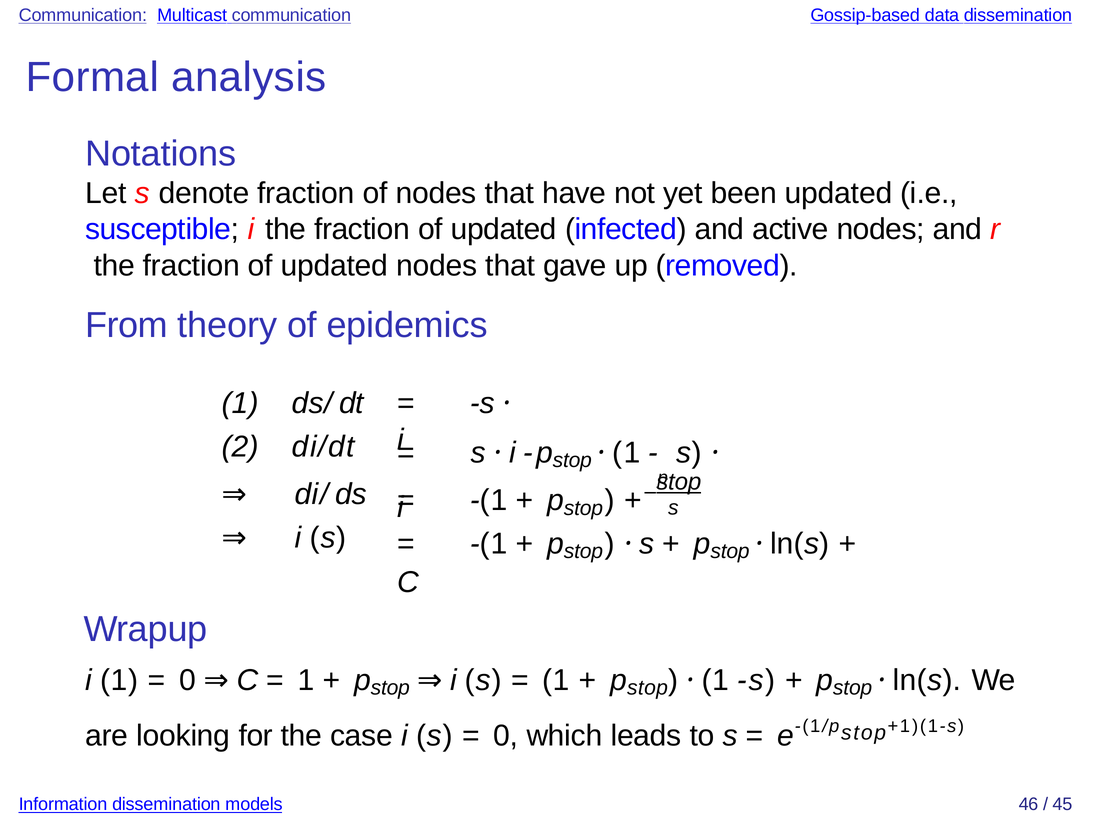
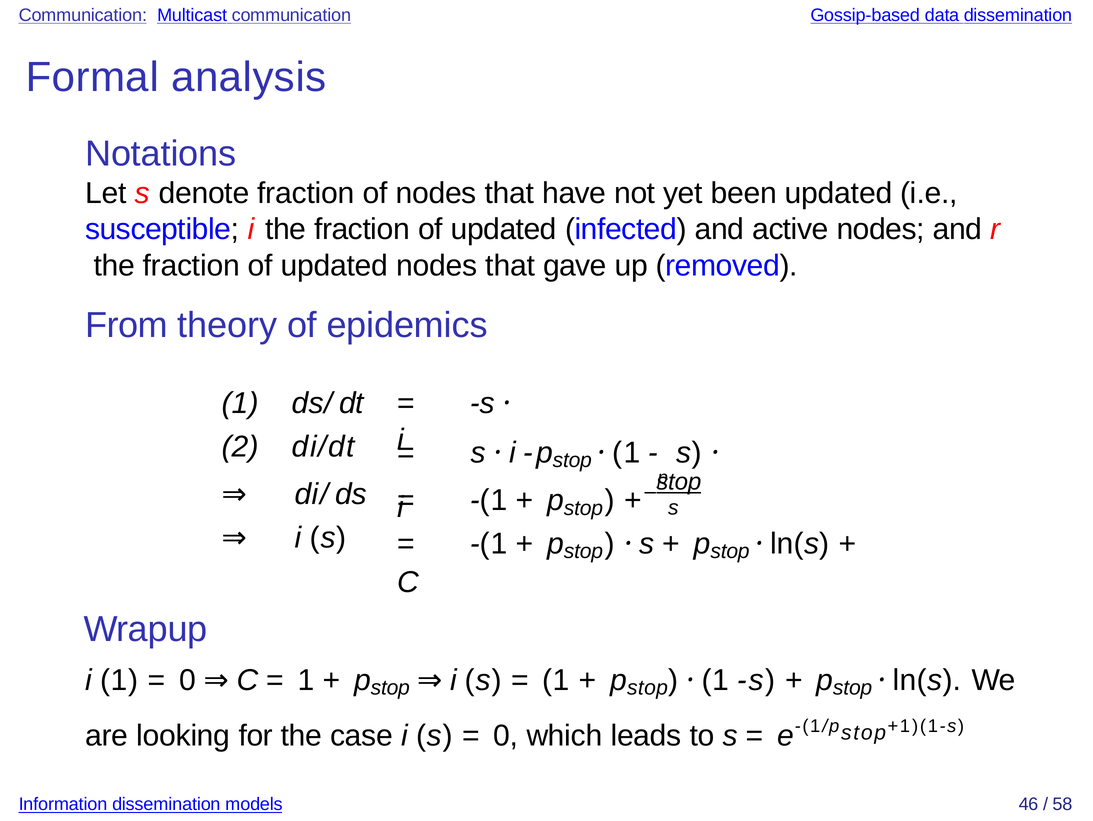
45: 45 -> 58
